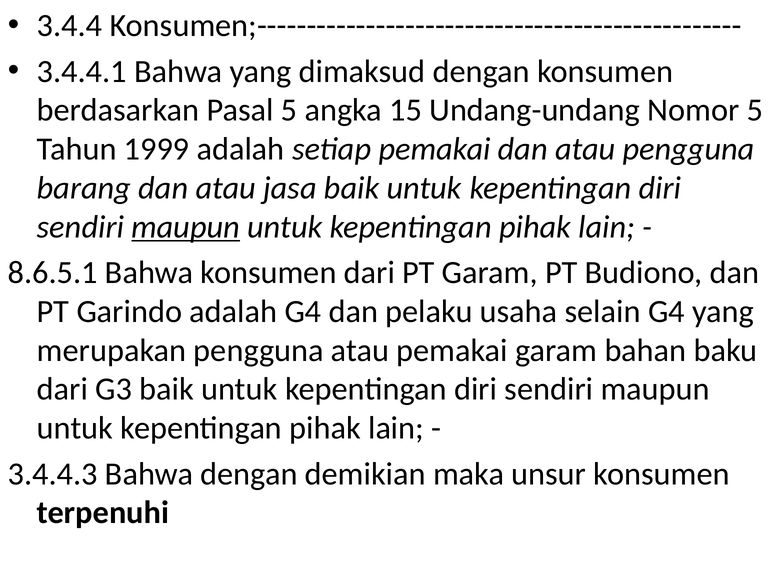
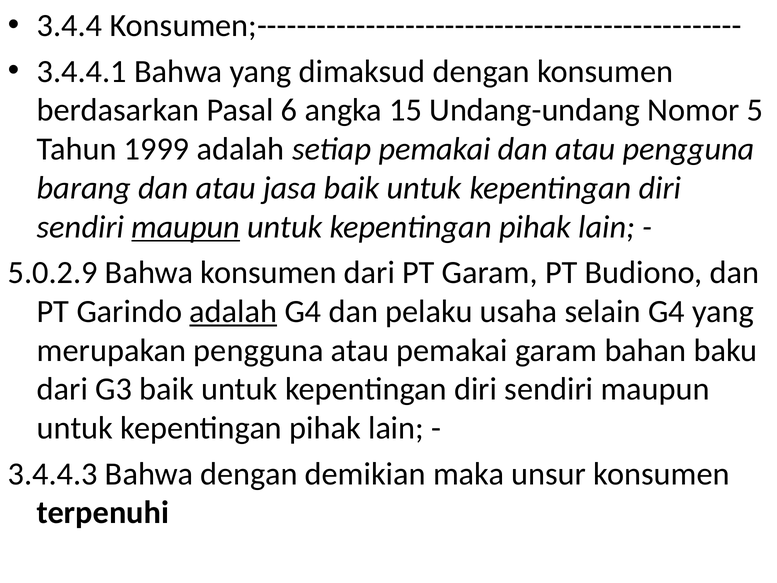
Pasal 5: 5 -> 6
8.6.5.1: 8.6.5.1 -> 5.0.2.9
adalah at (233, 311) underline: none -> present
